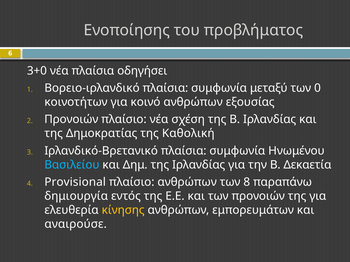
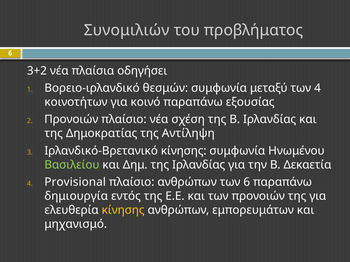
Ενοποίησης: Ενοποίησης -> Συνομιλιών
3+0: 3+0 -> 3+2
Βορειο-ιρλανδικό πλαίσια: πλαίσια -> θεσμών
των 0: 0 -> 4
κοινό ανθρώπων: ανθρώπων -> παραπάνω
Καθολική: Καθολική -> Αντίληψη
Ιρλανδικό-Βρετανικό πλαίσια: πλαίσια -> κίνησης
Βασιλείου colour: light blue -> light green
των 8: 8 -> 6
αναιρούσε: αναιρούσε -> μηχανισμό
